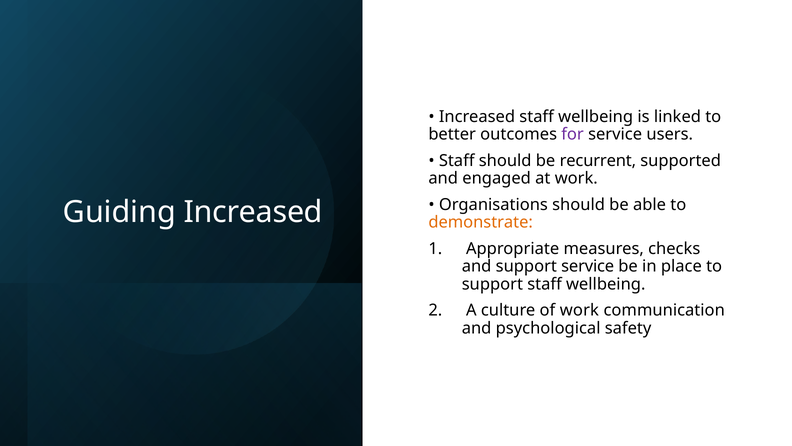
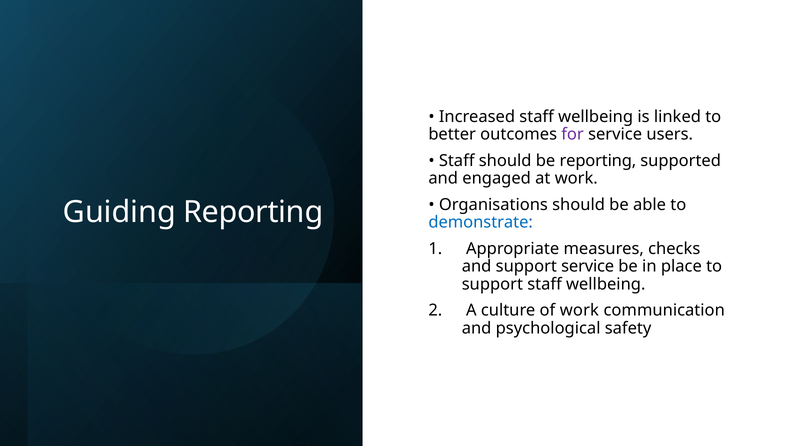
be recurrent: recurrent -> reporting
Guiding Increased: Increased -> Reporting
demonstrate colour: orange -> blue
